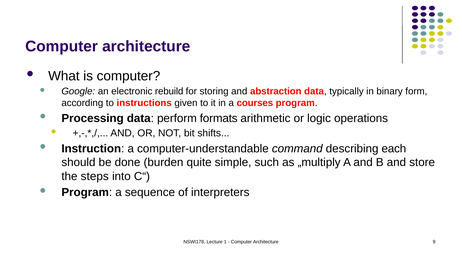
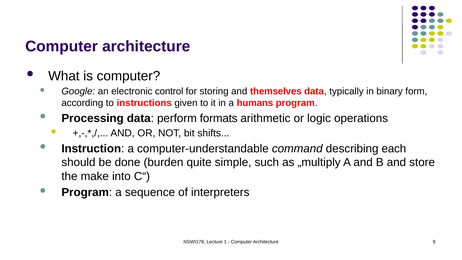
rebuild: rebuild -> control
abstraction: abstraction -> themselves
courses: courses -> humans
steps: steps -> make
